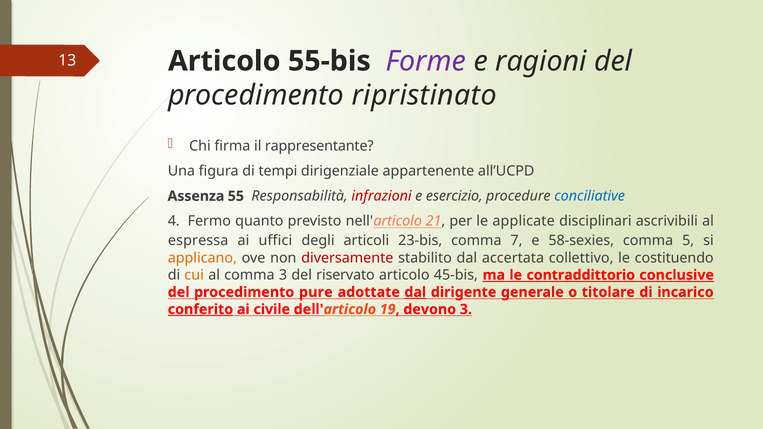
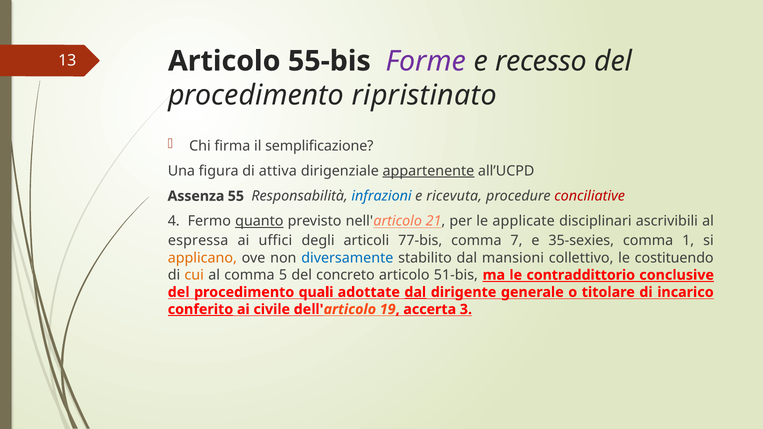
ragioni: ragioni -> recesso
rappresentante: rappresentante -> semplificazione
tempi: tempi -> attiva
appartenente underline: none -> present
infrazioni colour: red -> blue
esercizio: esercizio -> ricevuta
conciliative colour: blue -> red
quanto underline: none -> present
23-bis: 23-bis -> 77-bis
58-sexies: 58-sexies -> 35-sexies
5: 5 -> 1
diversamente colour: red -> blue
accertata: accertata -> mansioni
comma 3: 3 -> 5
riservato: riservato -> concreto
45-bis: 45-bis -> 51-bis
pure: pure -> quali
devono: devono -> accerta
